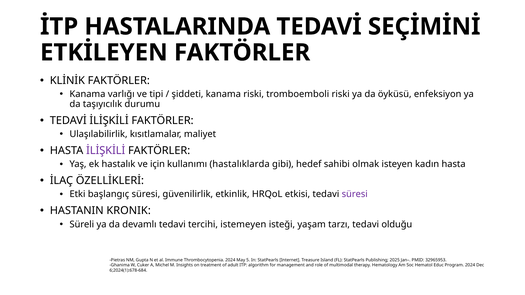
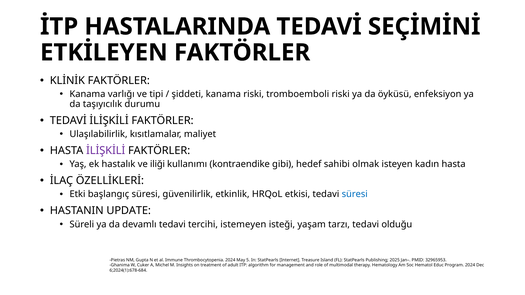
için: için -> iliği
hastalıklarda: hastalıklarda -> kontraendike
süresi at (355, 194) colour: purple -> blue
KRONIK: KRONIK -> UPDATE
